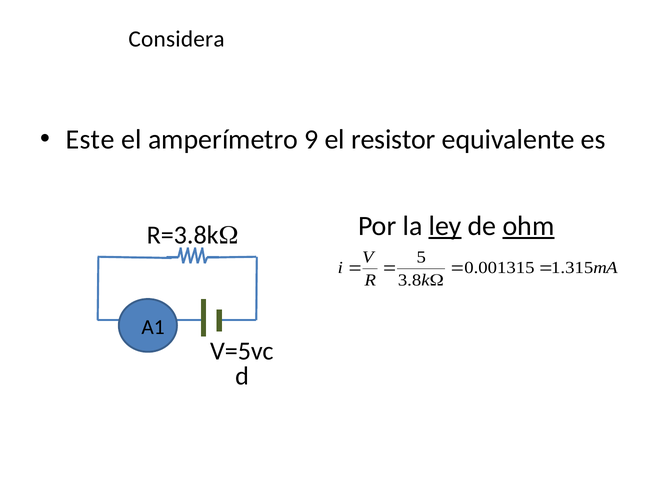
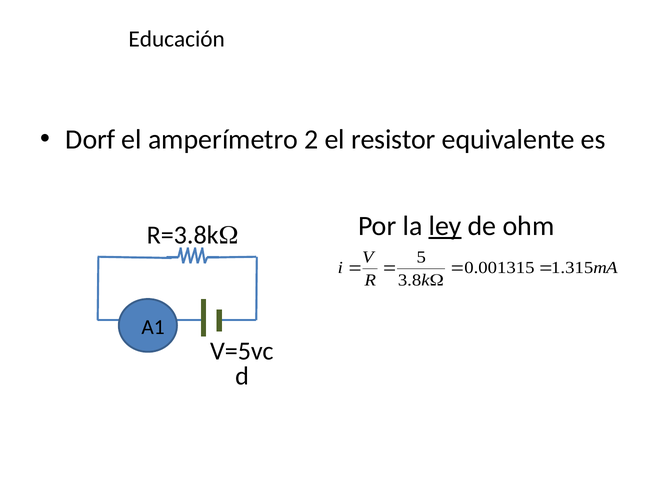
Considera: Considera -> Educación
Este: Este -> Dorf
9: 9 -> 2
ohm underline: present -> none
